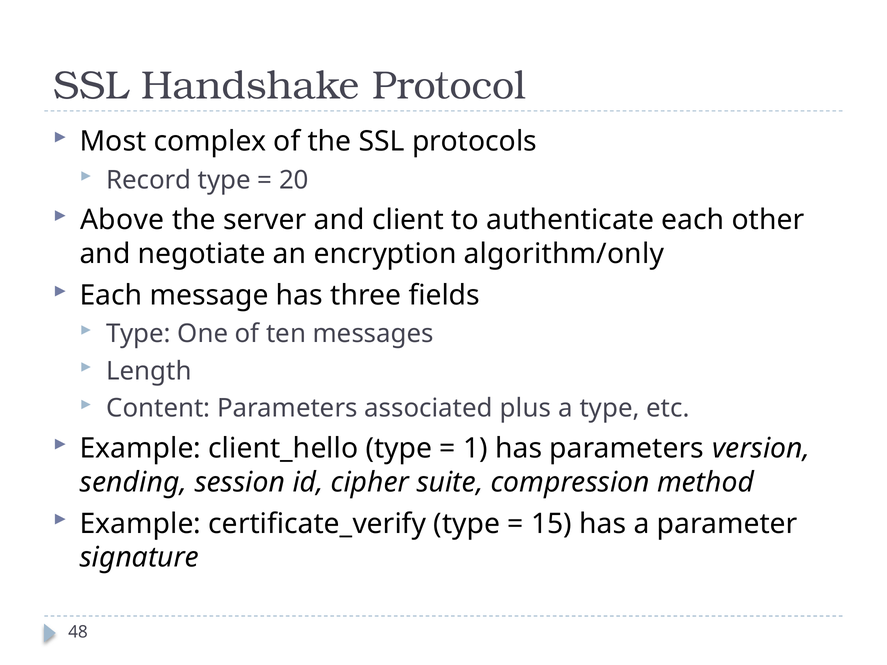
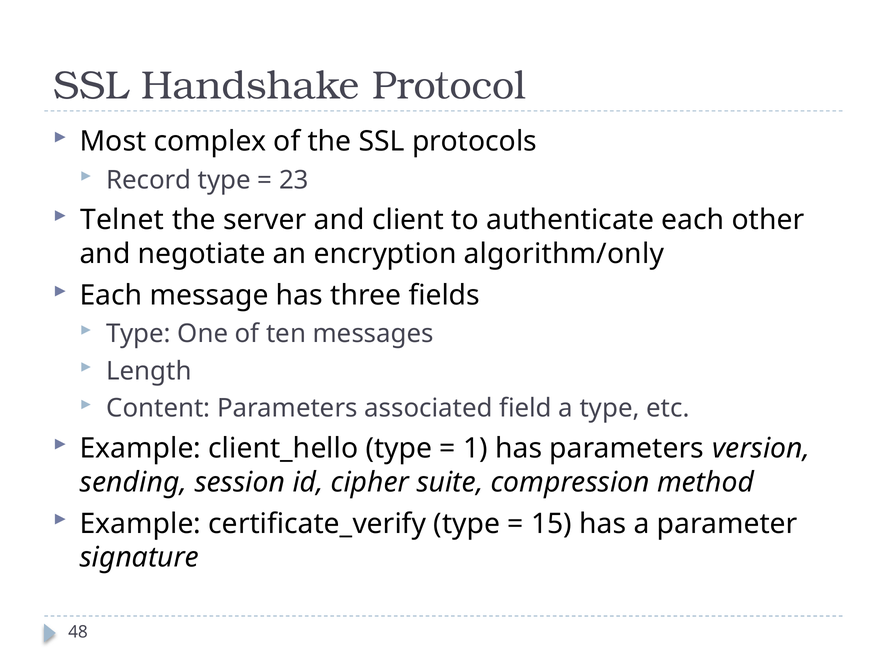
20: 20 -> 23
Above: Above -> Telnet
plus: plus -> field
